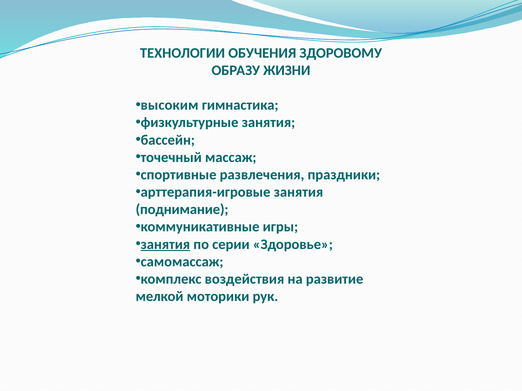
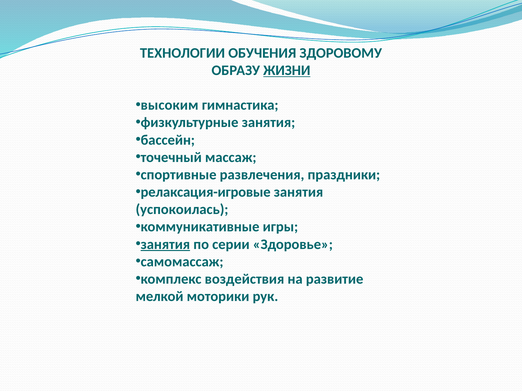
ЖИЗНИ underline: none -> present
арттерапия-игровые: арттерапия-игровые -> релаксация-игровые
поднимание: поднимание -> успокоилась
